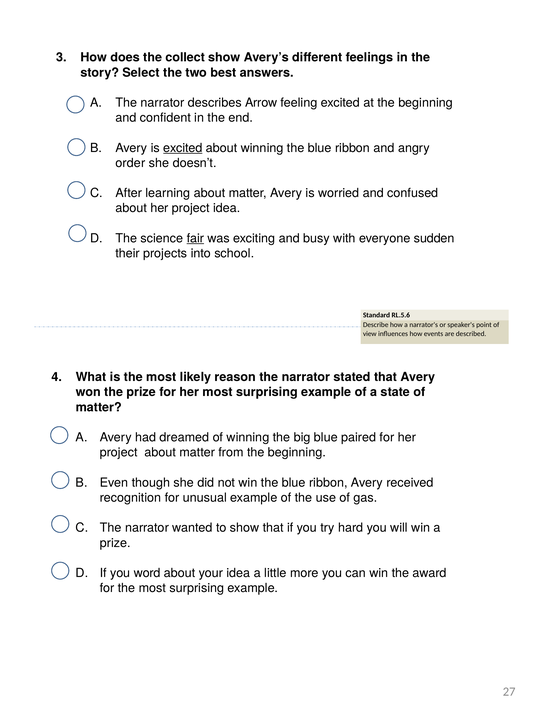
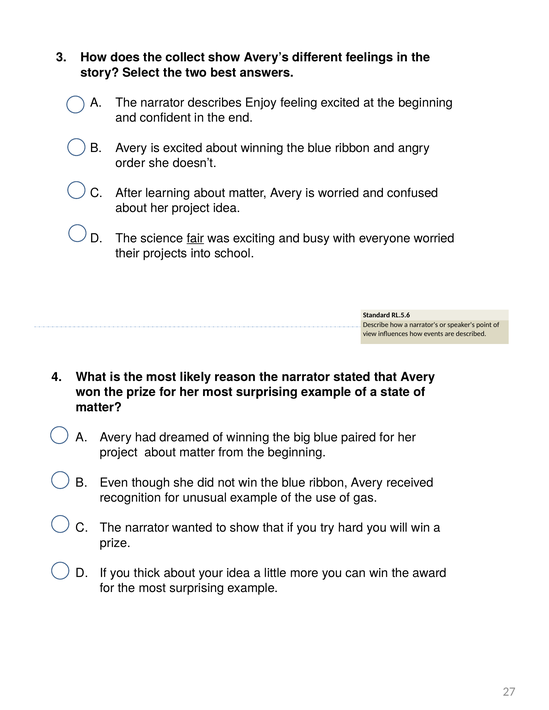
Arrow: Arrow -> Enjoy
excited at (183, 148) underline: present -> none
everyone sudden: sudden -> worried
word: word -> thick
